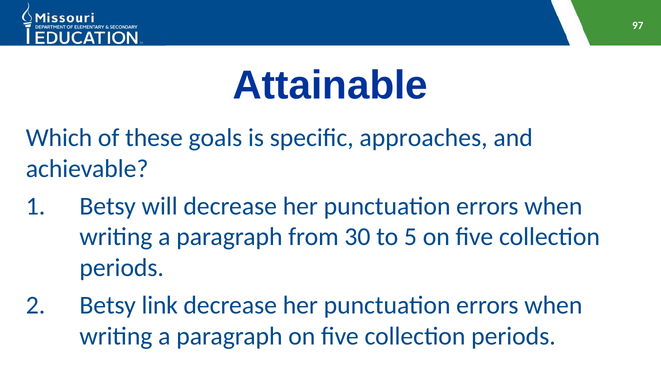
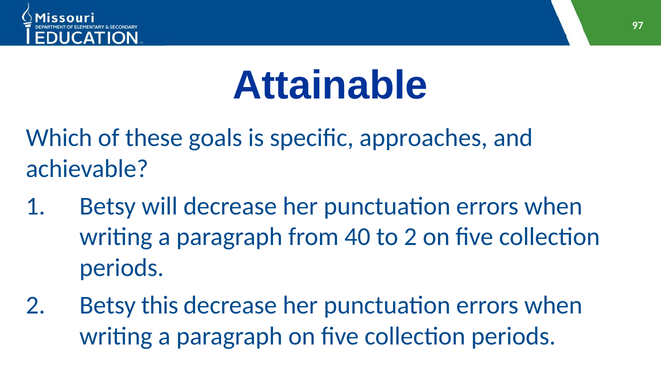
30: 30 -> 40
to 5: 5 -> 2
link: link -> this
